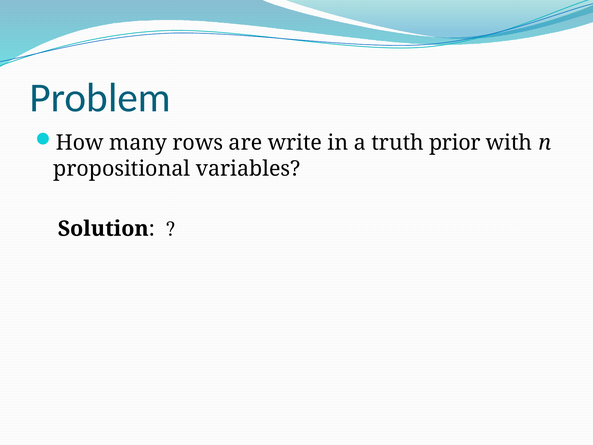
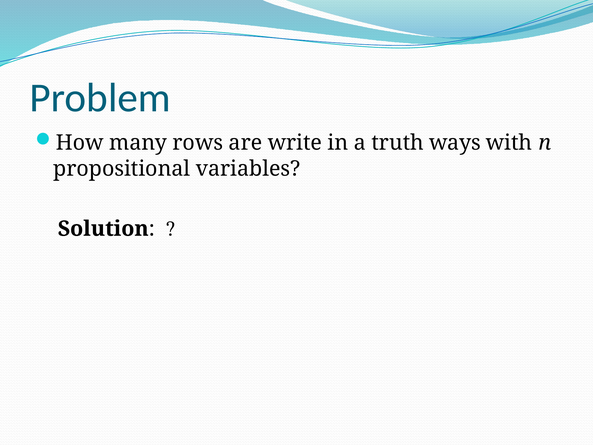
prior: prior -> ways
